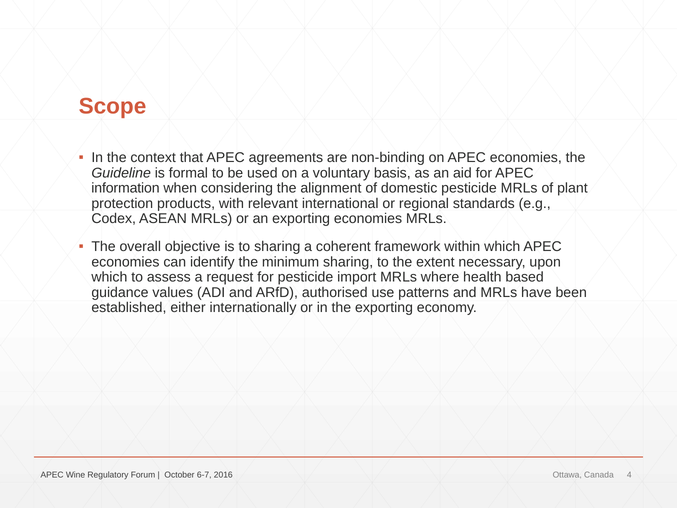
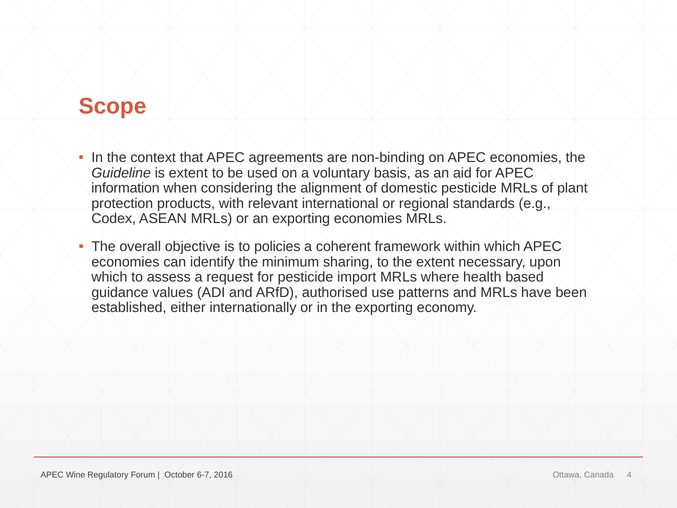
is formal: formal -> extent
to sharing: sharing -> policies
